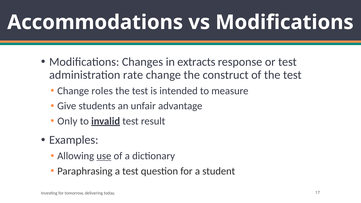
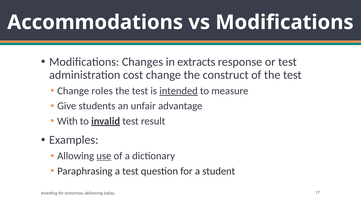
rate: rate -> cost
intended underline: none -> present
Only: Only -> With
